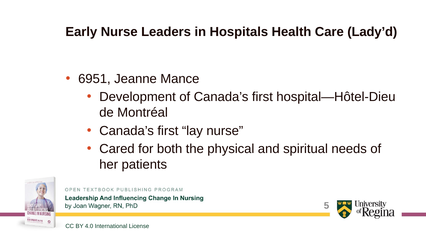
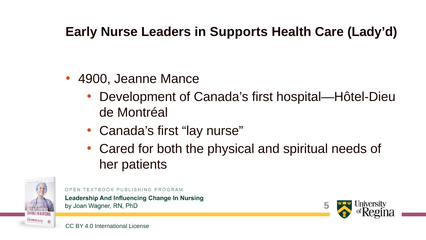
Hospitals: Hospitals -> Supports
6951: 6951 -> 4900
